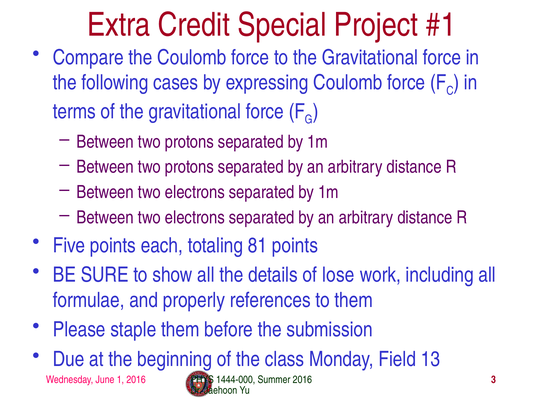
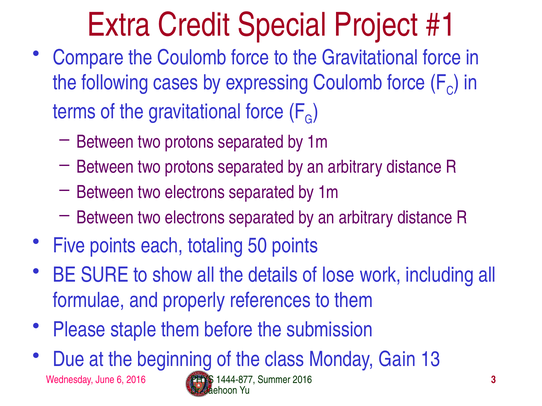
81: 81 -> 50
Field: Field -> Gain
1: 1 -> 6
1444-000: 1444-000 -> 1444-877
